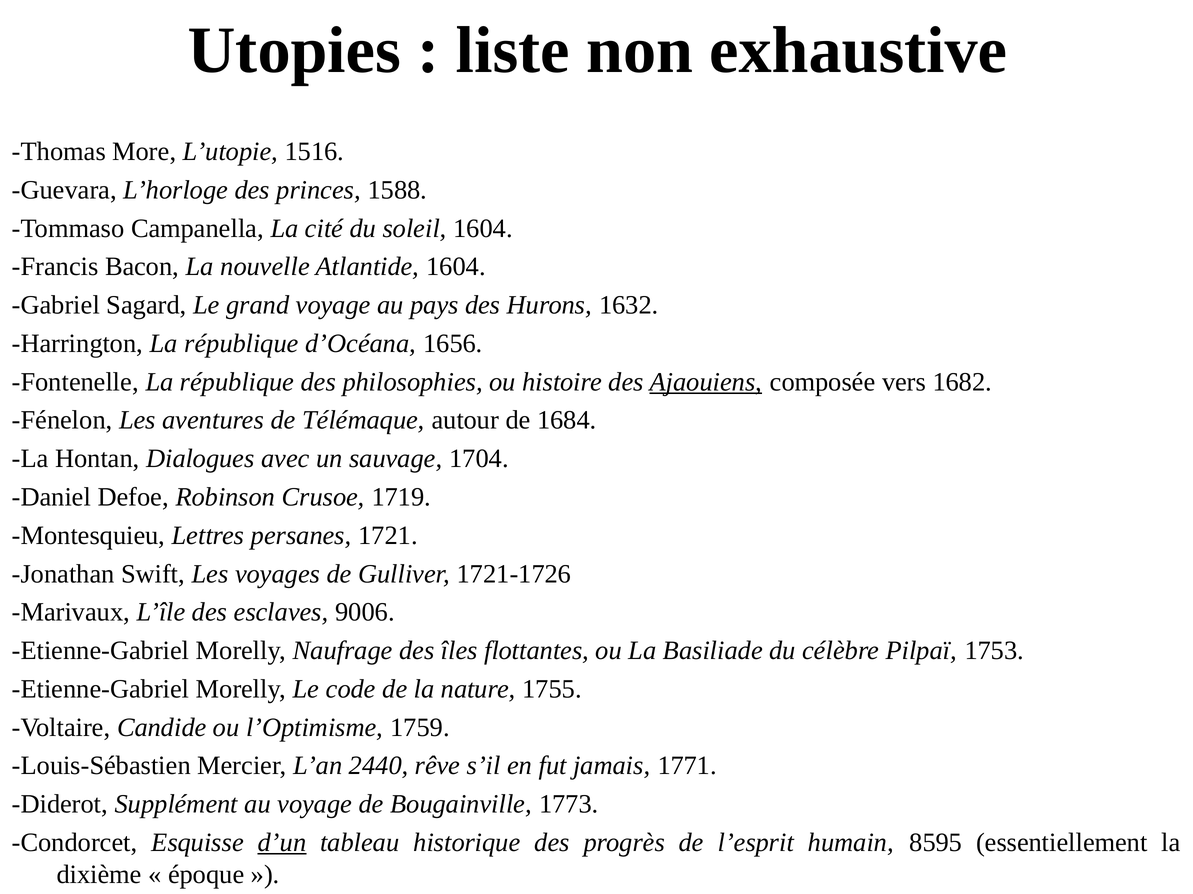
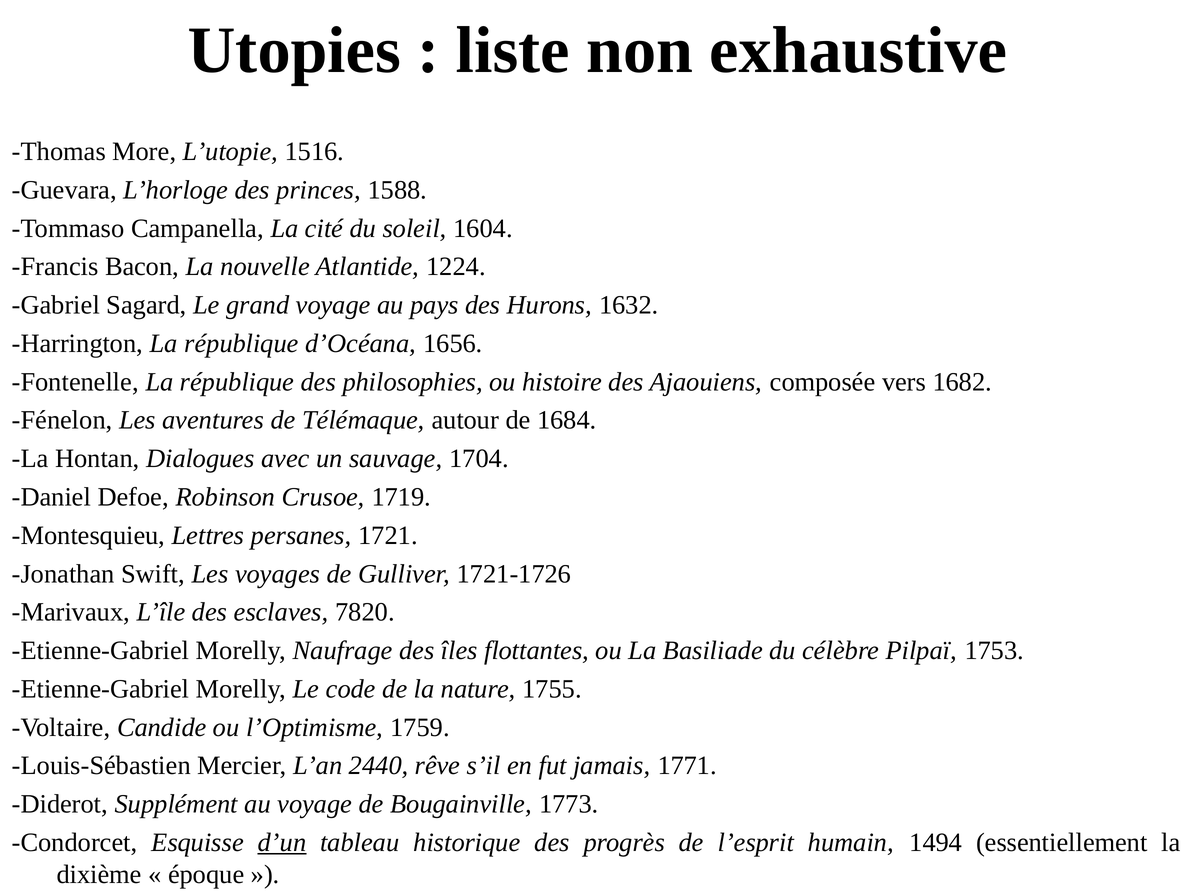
Atlantide 1604: 1604 -> 1224
Ajaouiens underline: present -> none
9006: 9006 -> 7820
8595: 8595 -> 1494
